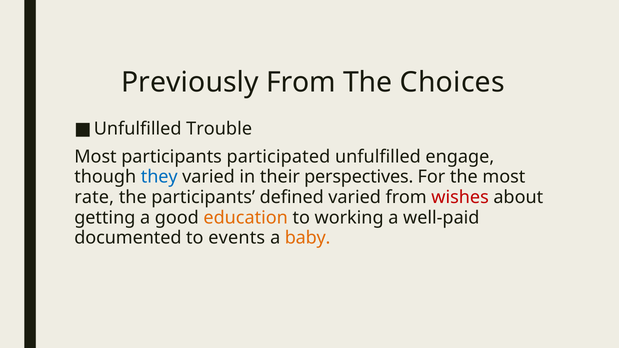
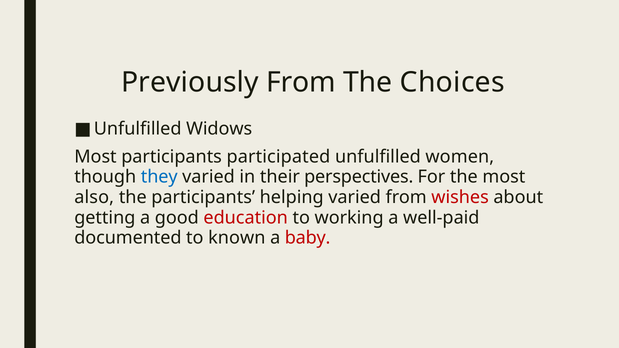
Trouble: Trouble -> Widows
engage: engage -> women
rate: rate -> also
defined: defined -> helping
education colour: orange -> red
events: events -> known
baby colour: orange -> red
